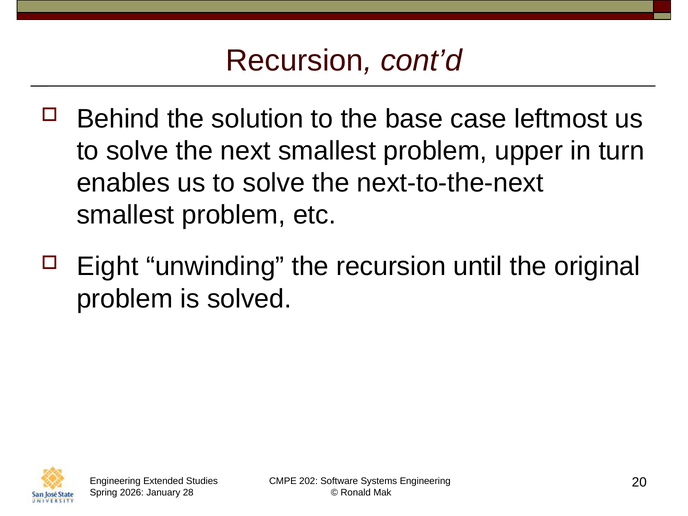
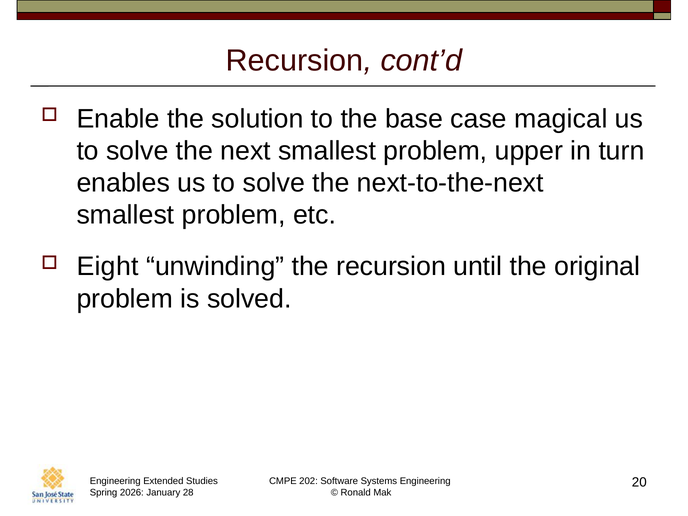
Behind: Behind -> Enable
leftmost: leftmost -> magical
